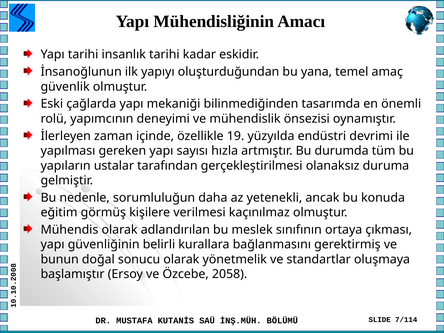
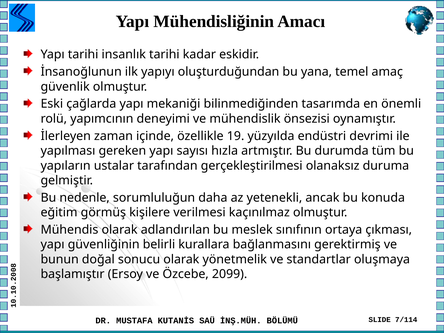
2058: 2058 -> 2099
